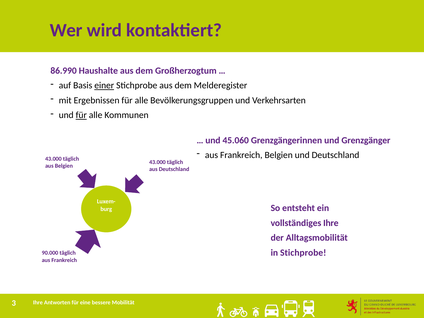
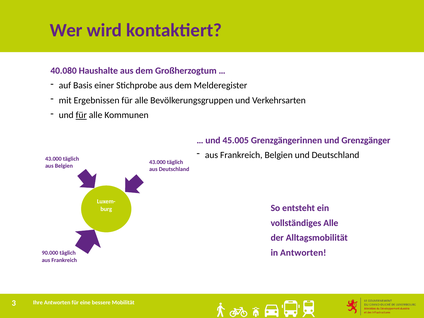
86.990: 86.990 -> 40.080
einer underline: present -> none
45.060: 45.060 -> 45.005
vollständiges Ihre: Ihre -> Alle
in Stichprobe: Stichprobe -> Antworten
